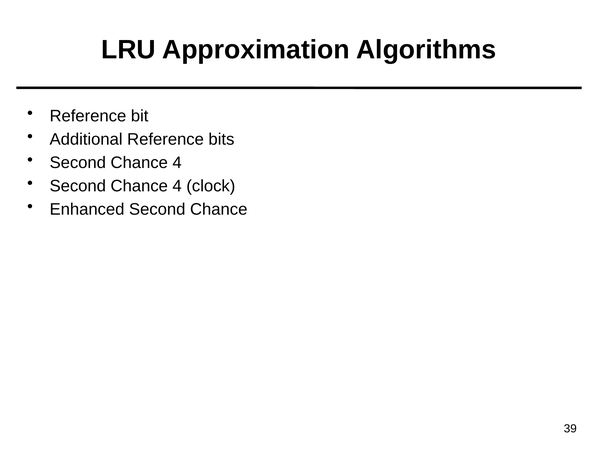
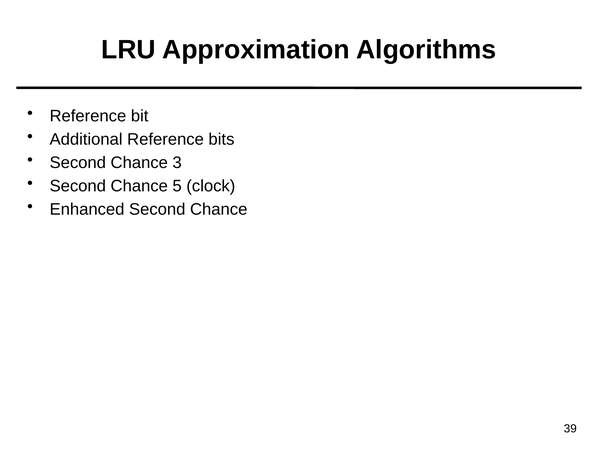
4 at (177, 162): 4 -> 3
4 at (177, 186): 4 -> 5
